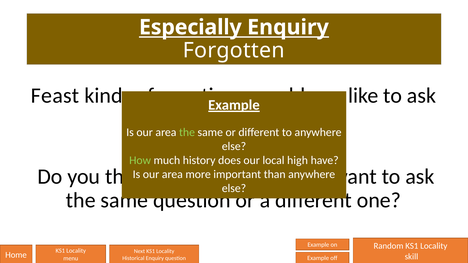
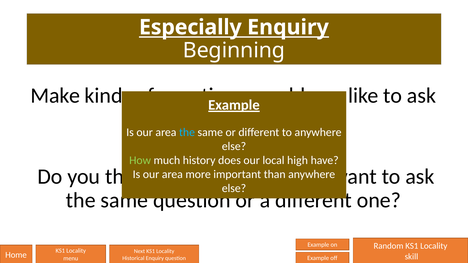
Forgotten: Forgotten -> Beginning
Feast: Feast -> Make
the at (187, 132) colour: light green -> light blue
